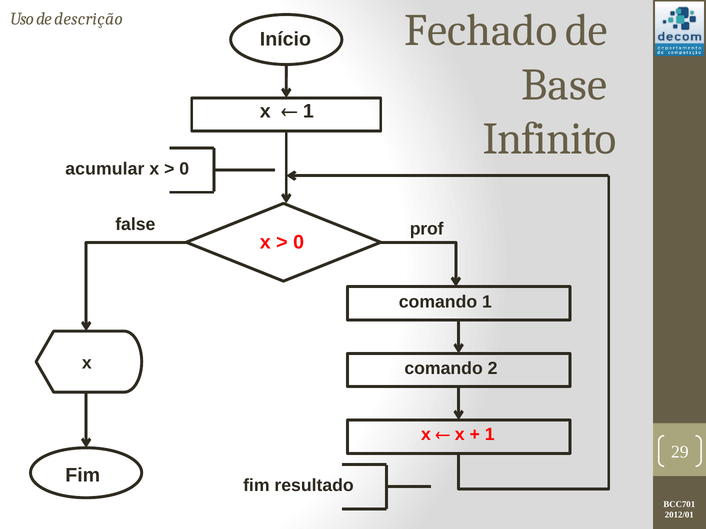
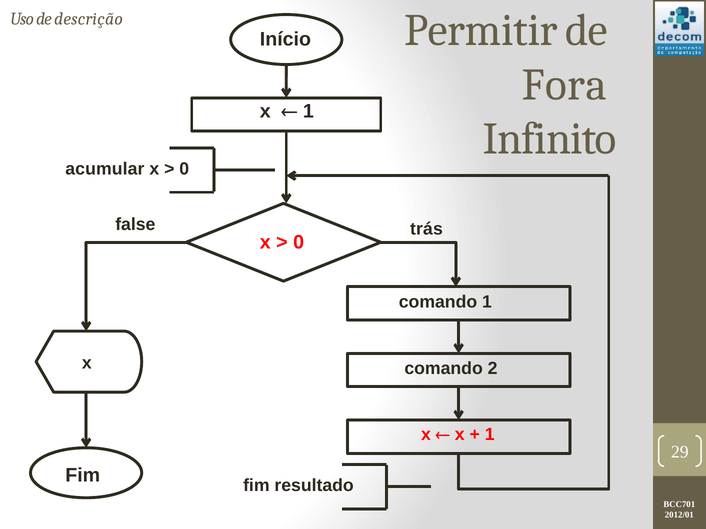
Fechado: Fechado -> Permitir
Base: Base -> Fora
prof: prof -> trás
